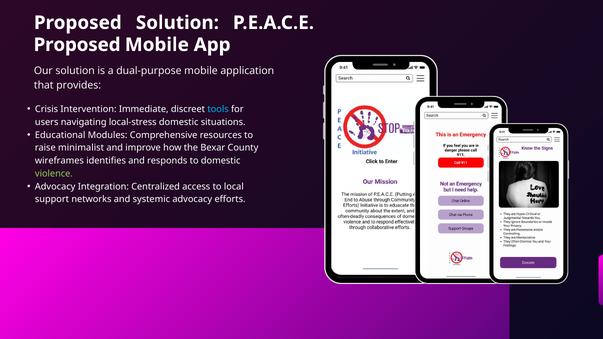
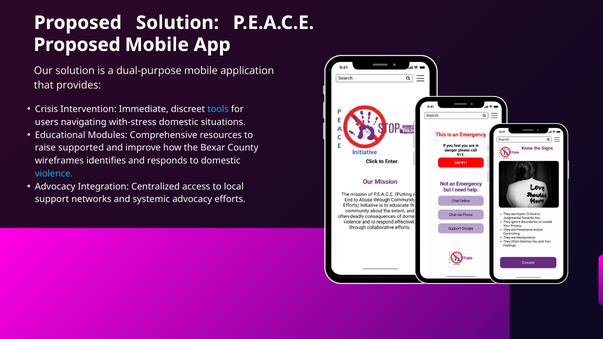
local-stress: local-stress -> with-stress
minimalist: minimalist -> supported
violence colour: light green -> light blue
